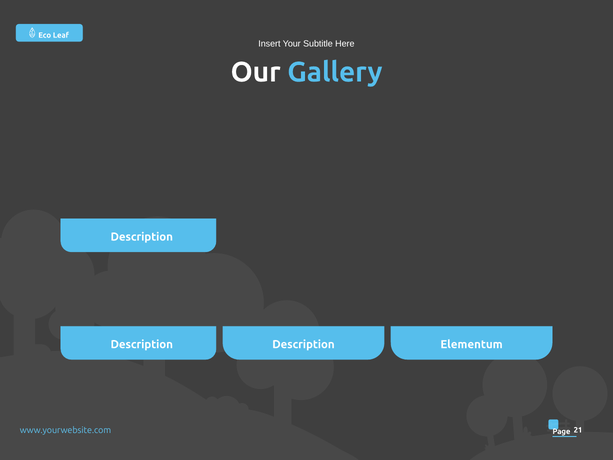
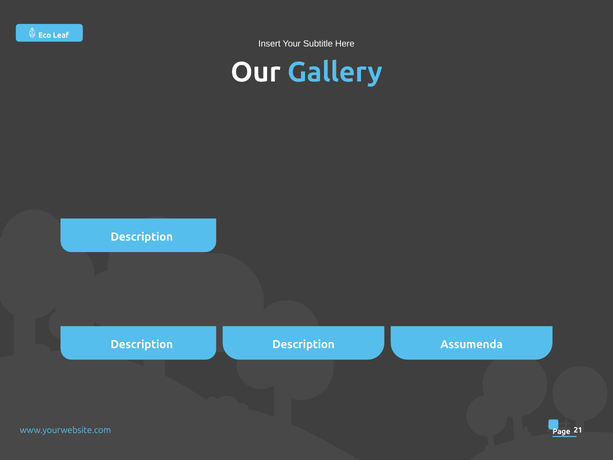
Elementum: Elementum -> Assumenda
